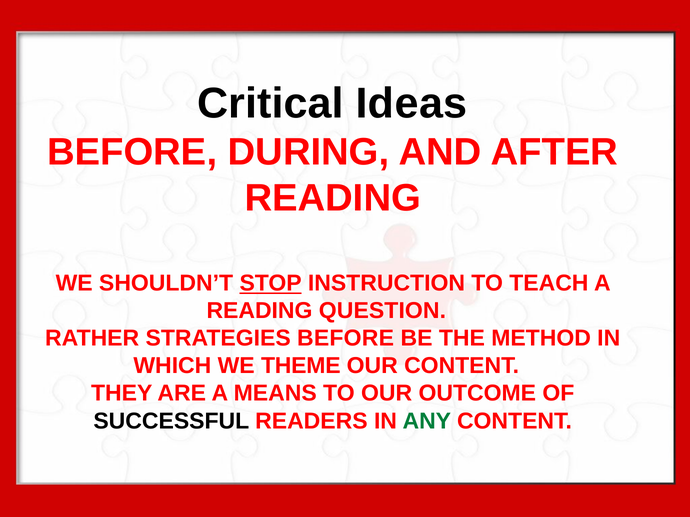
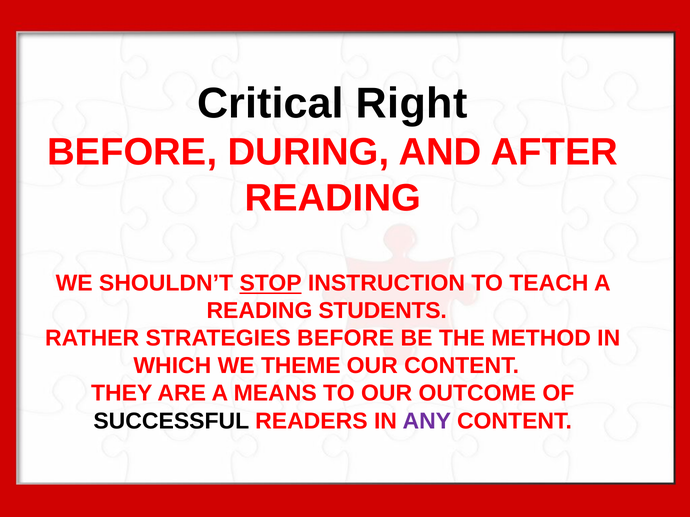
Ideas: Ideas -> Right
QUESTION: QUESTION -> STUDENTS
ANY colour: green -> purple
